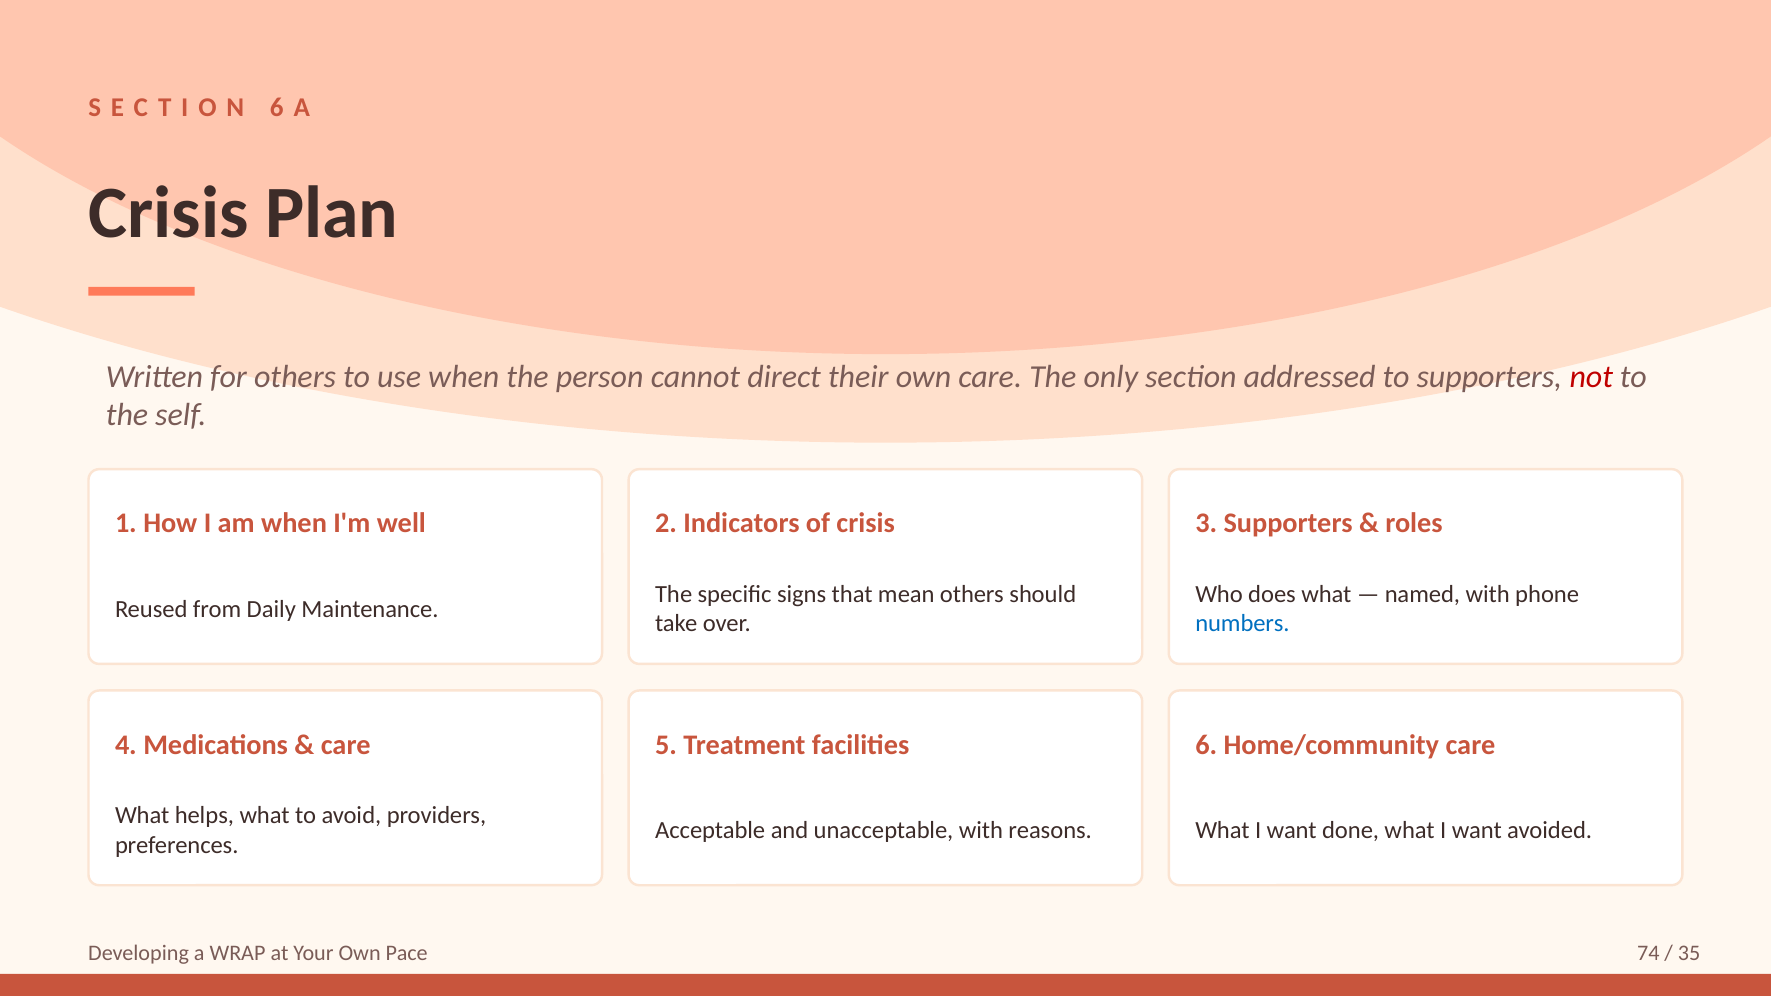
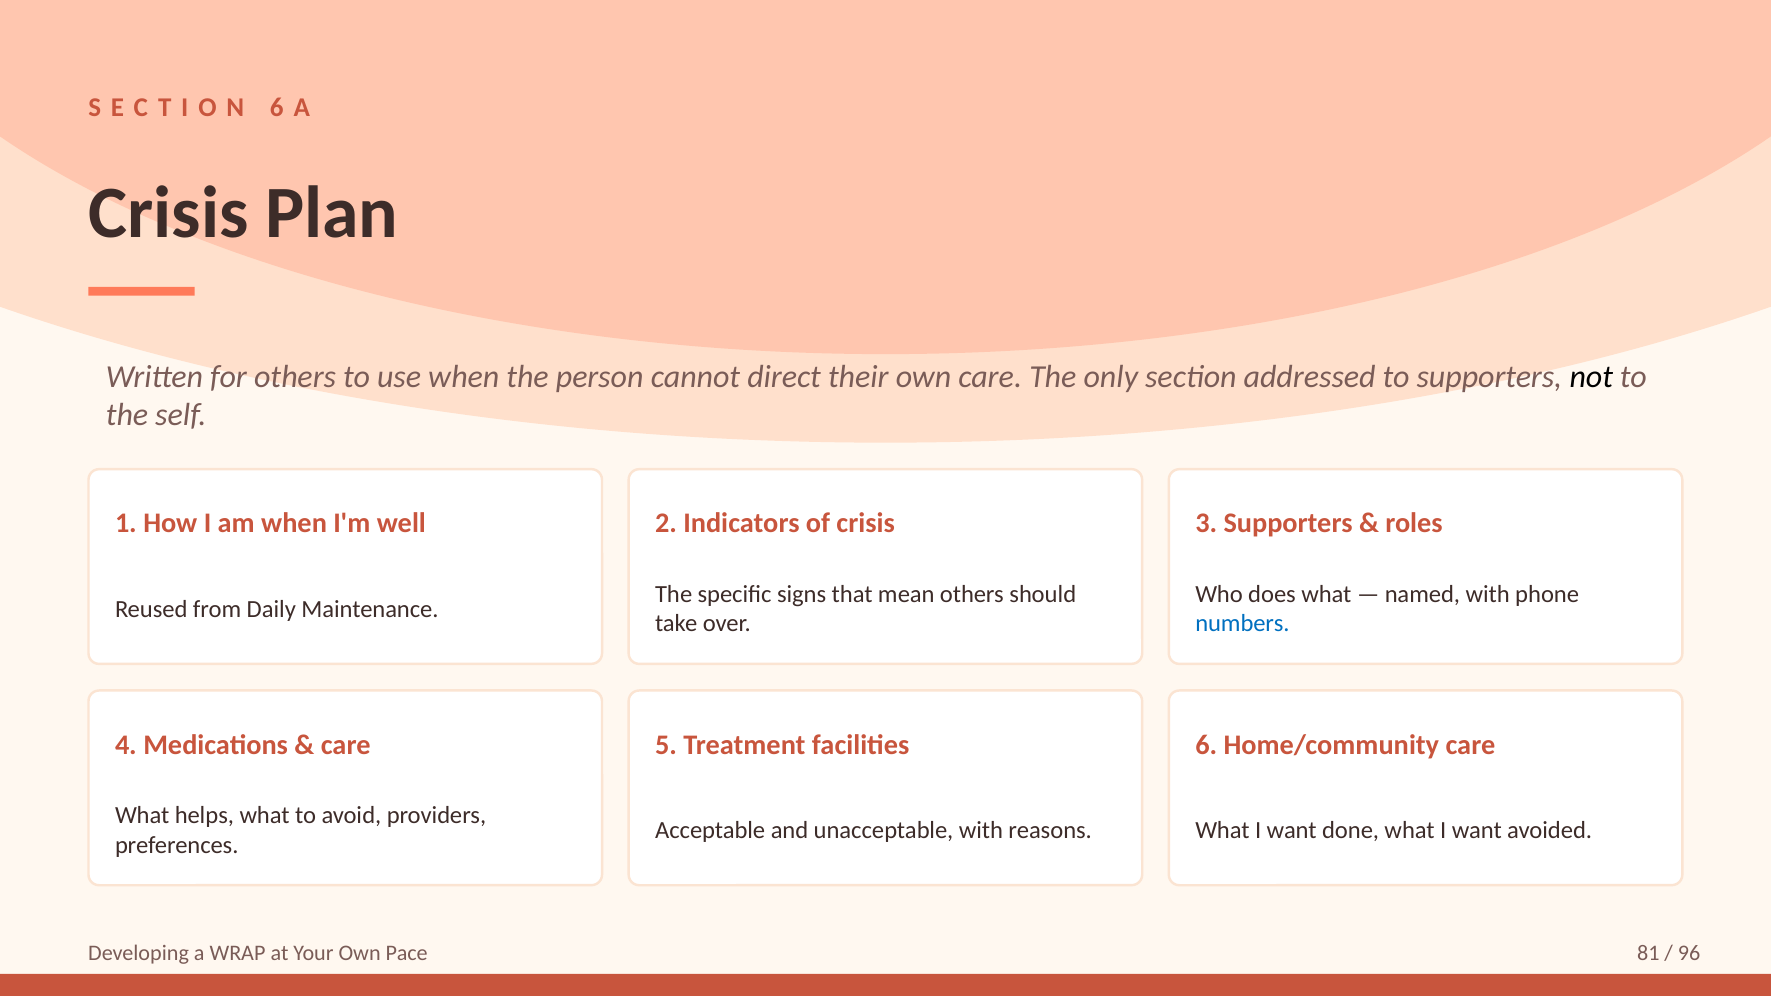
not colour: red -> black
74: 74 -> 81
35: 35 -> 96
